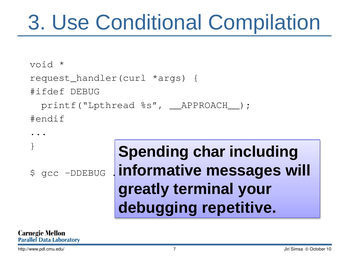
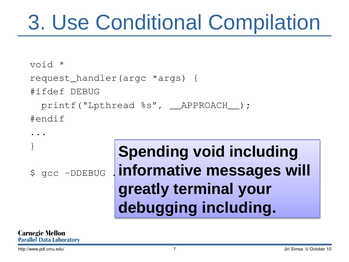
request_handler(curl: request_handler(curl -> request_handler(argc
Spending char: char -> void
debugging repetitive: repetitive -> including
